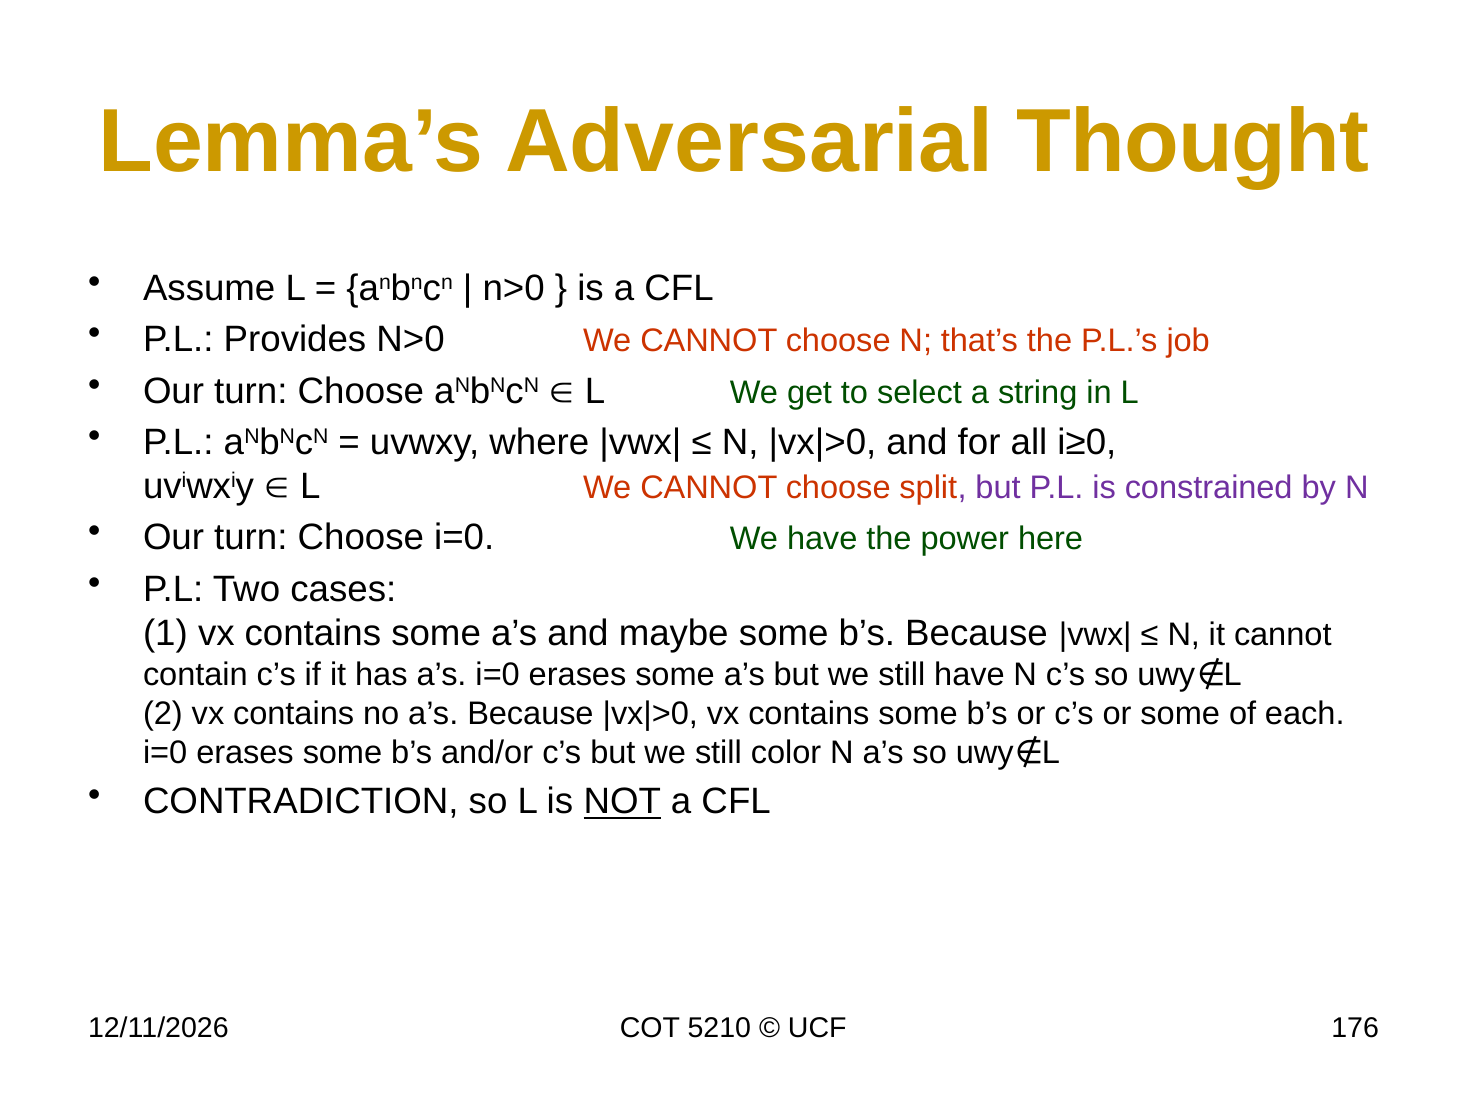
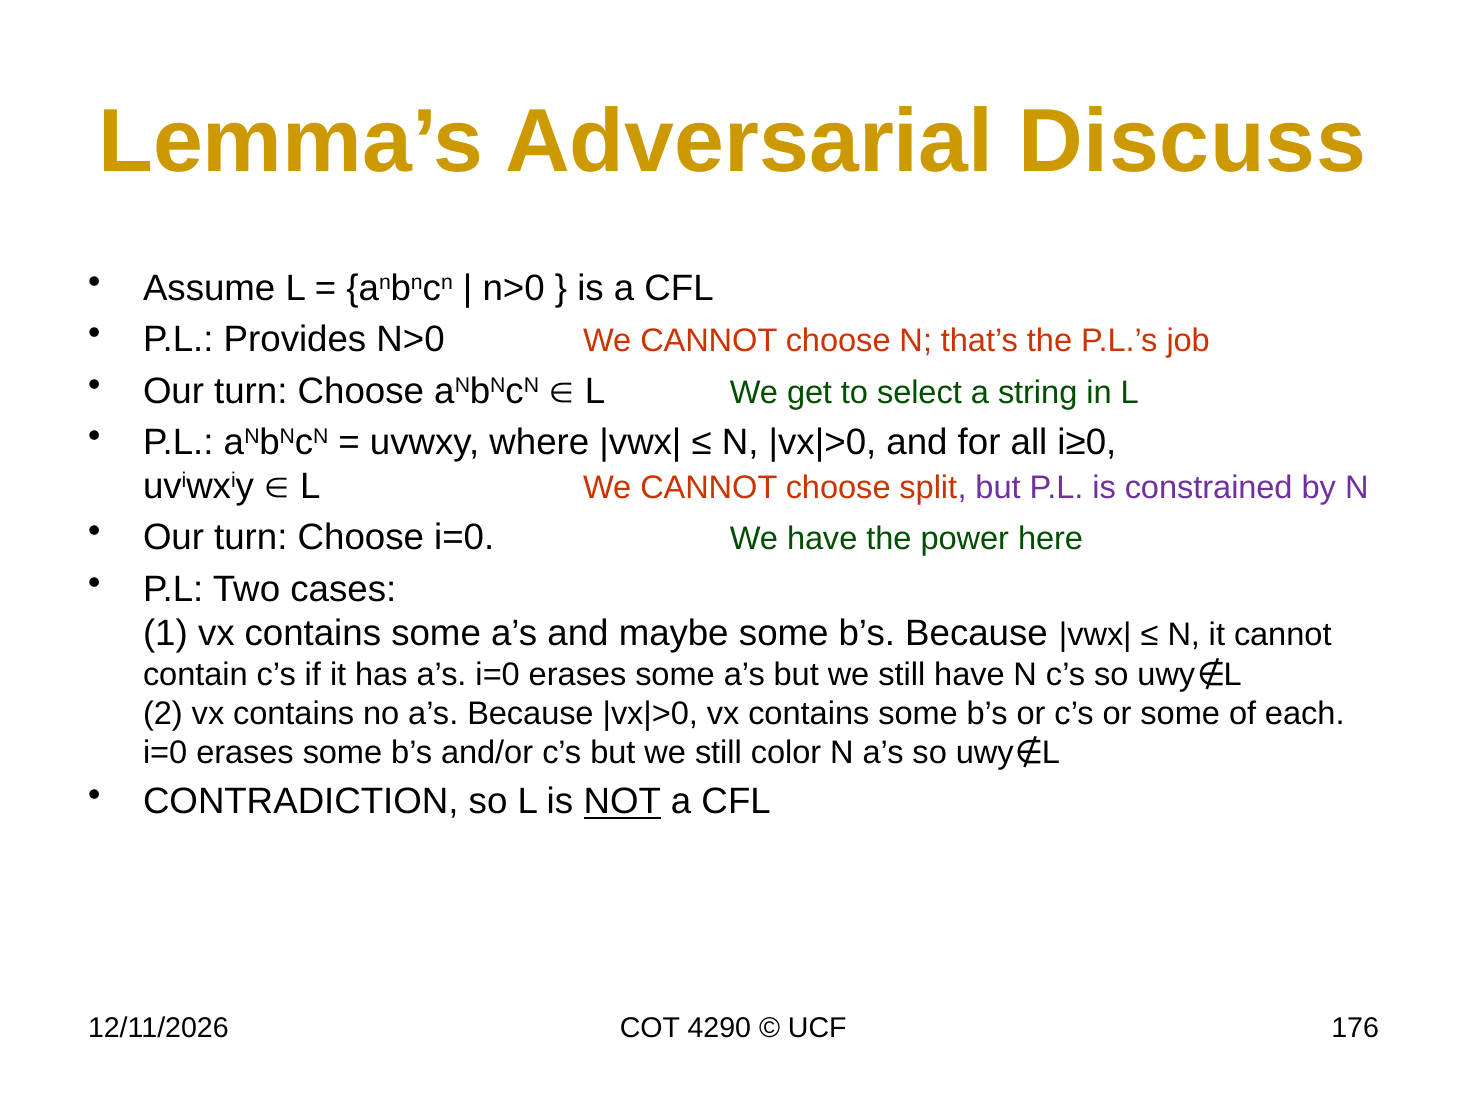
Thought: Thought -> Discuss
5210: 5210 -> 4290
